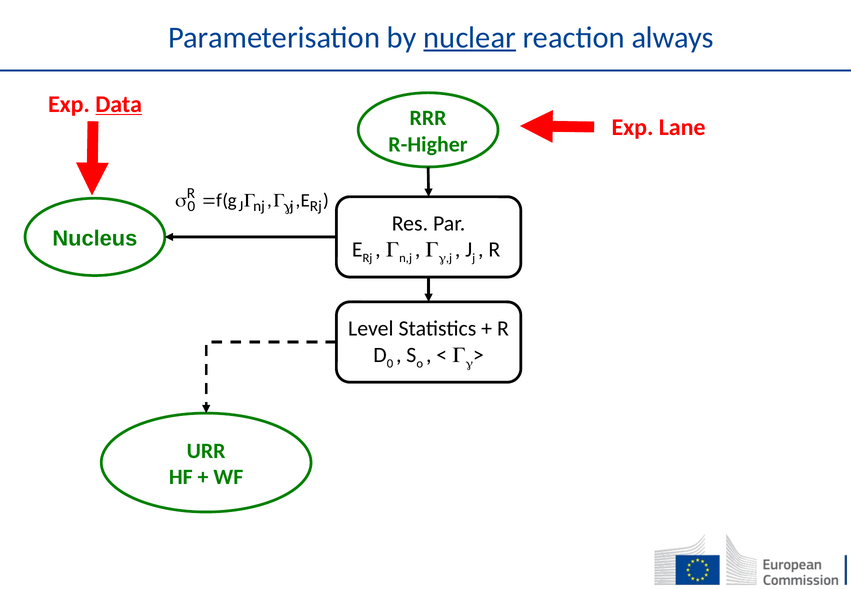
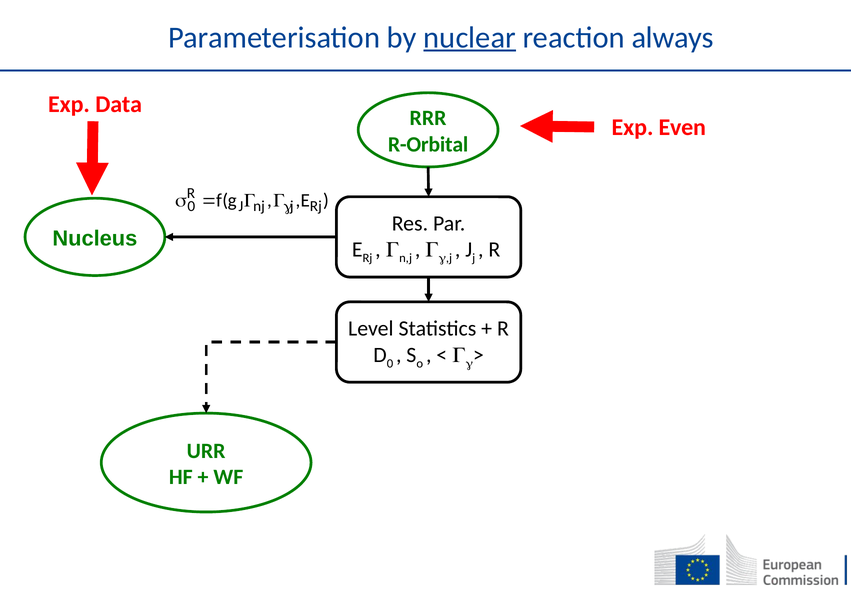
Data underline: present -> none
Lane: Lane -> Even
R-Higher: R-Higher -> R-Orbital
